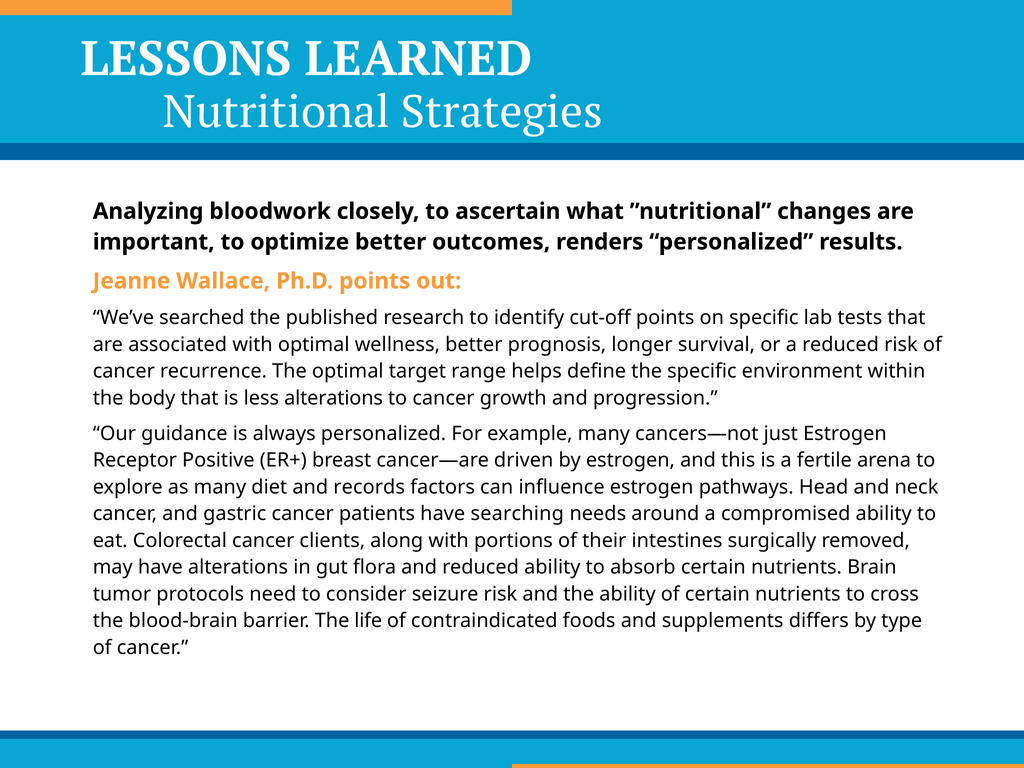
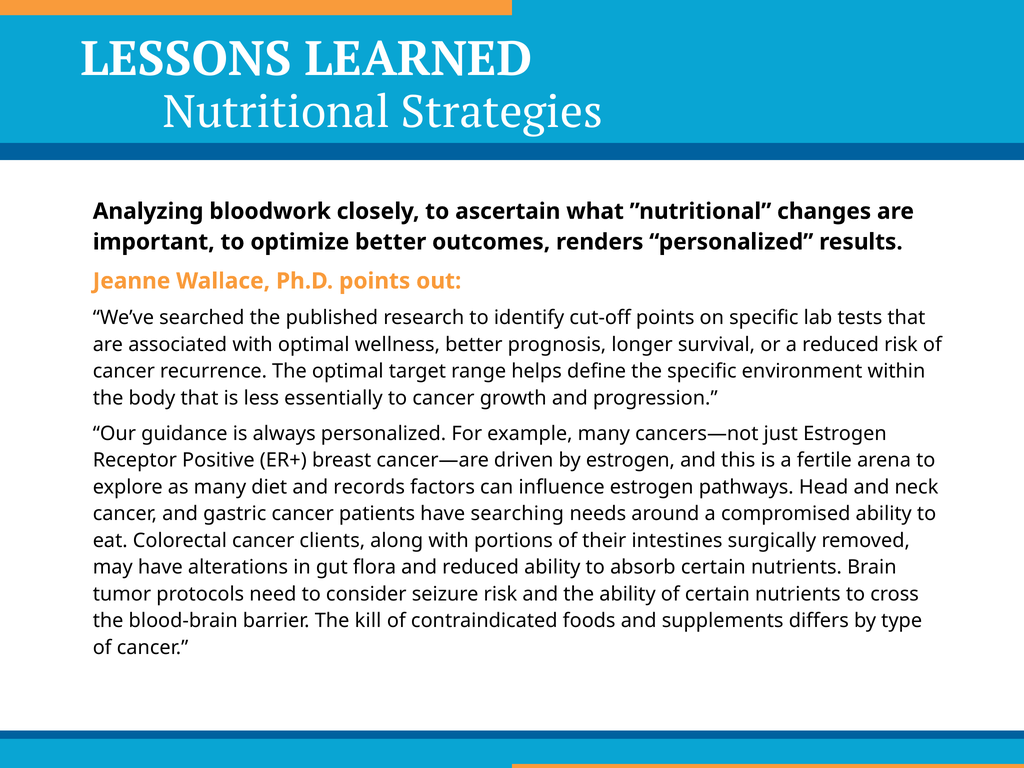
less alterations: alterations -> essentially
life: life -> kill
